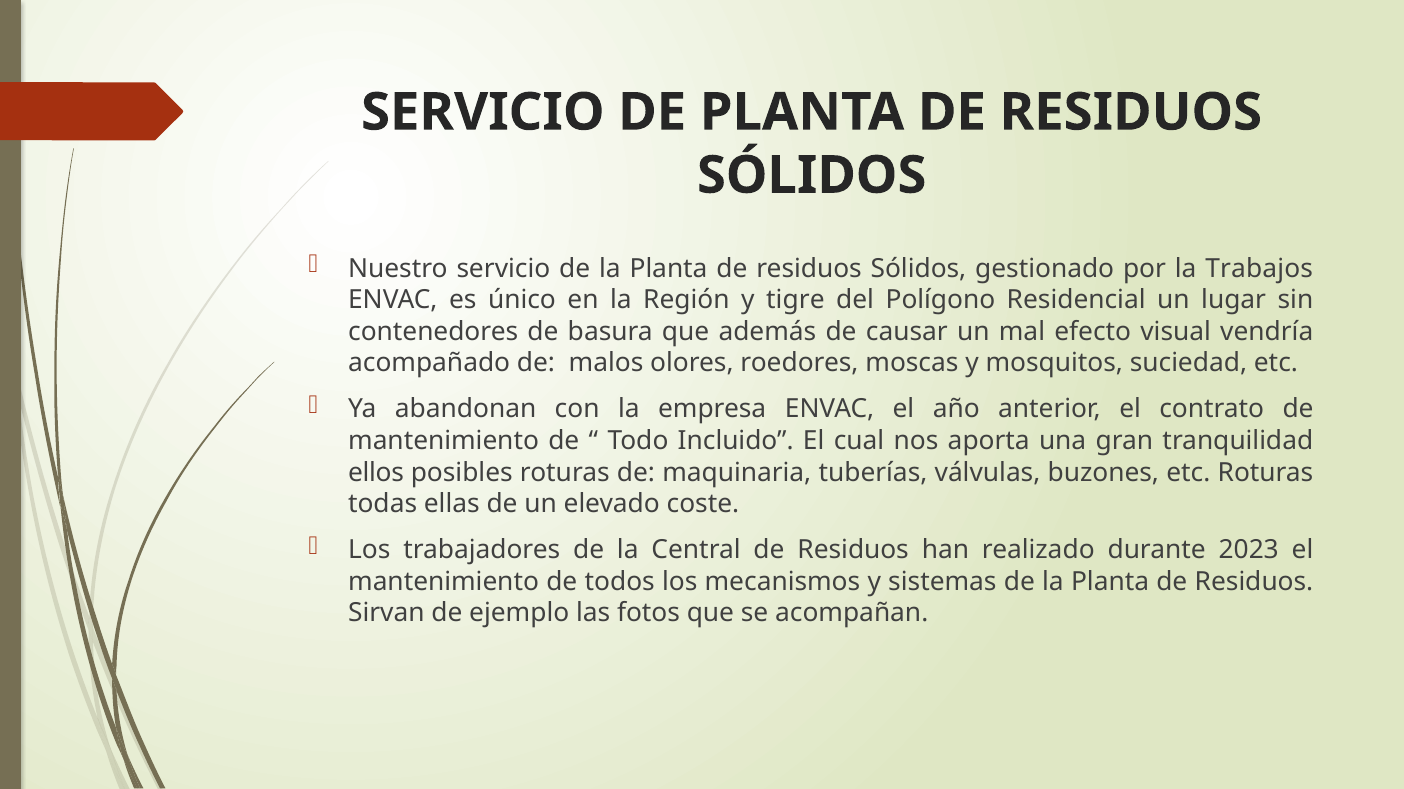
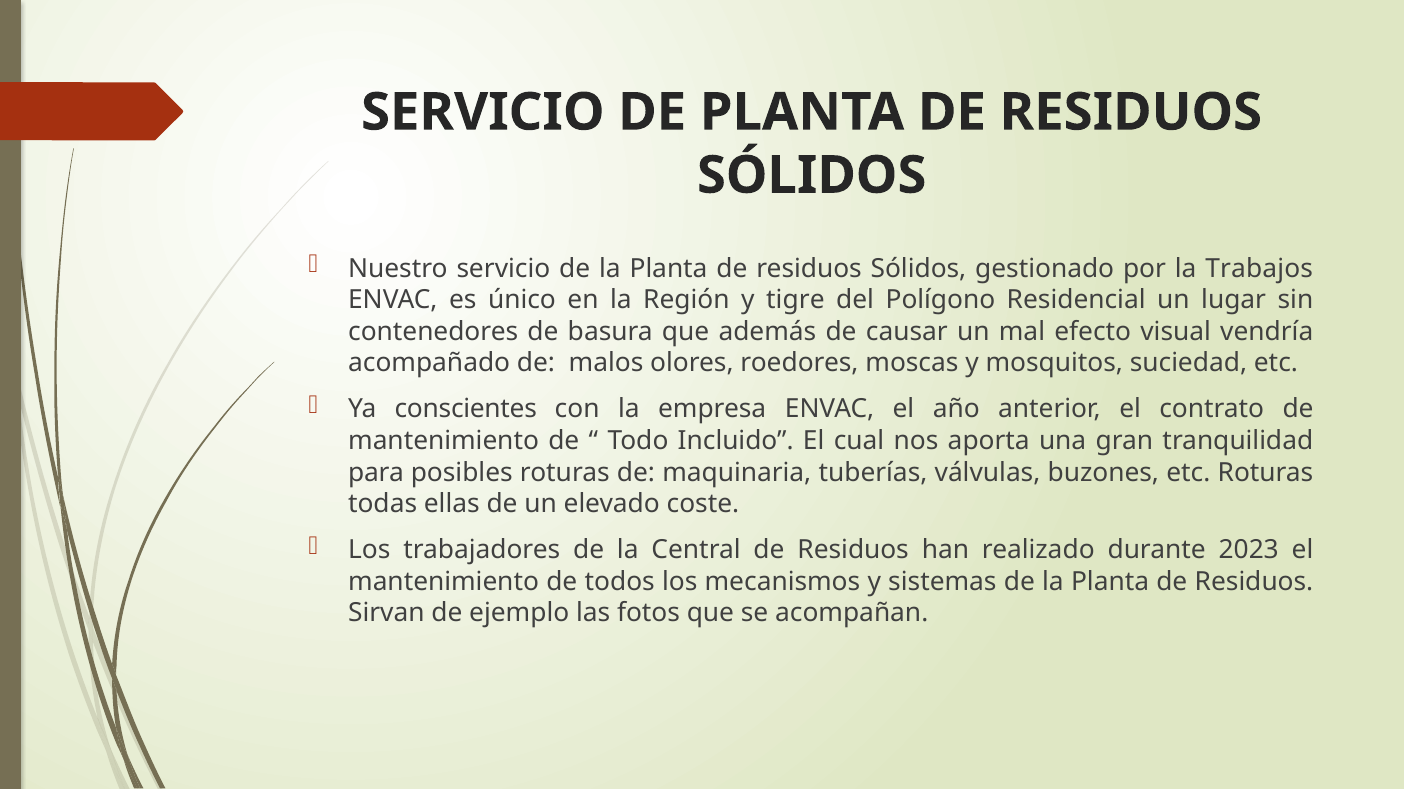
abandonan: abandonan -> conscientes
ellos: ellos -> para
